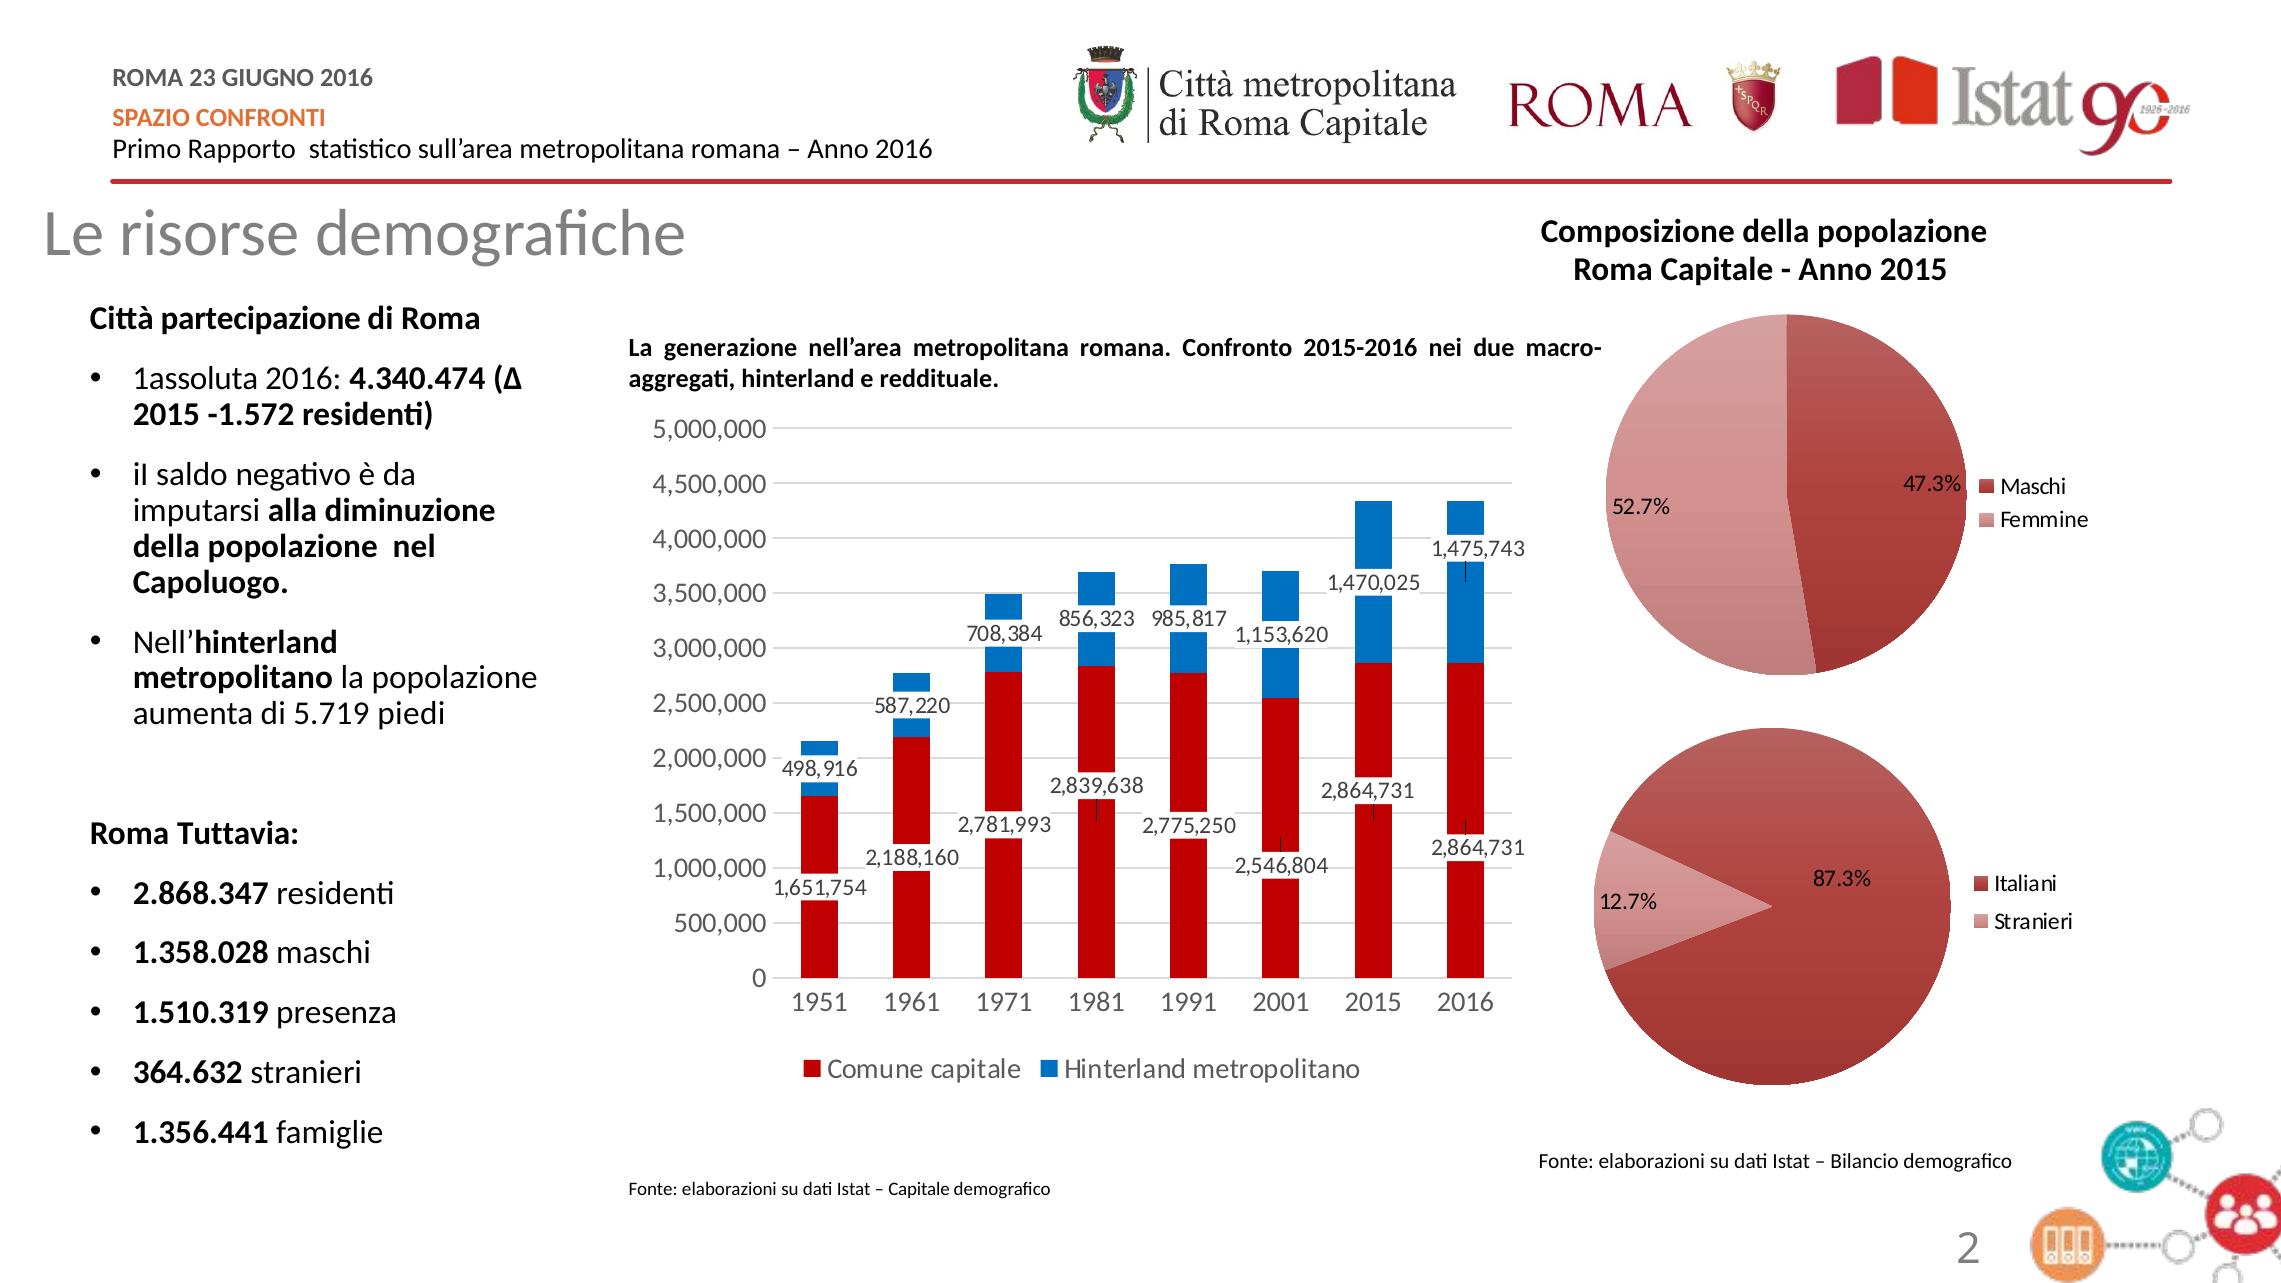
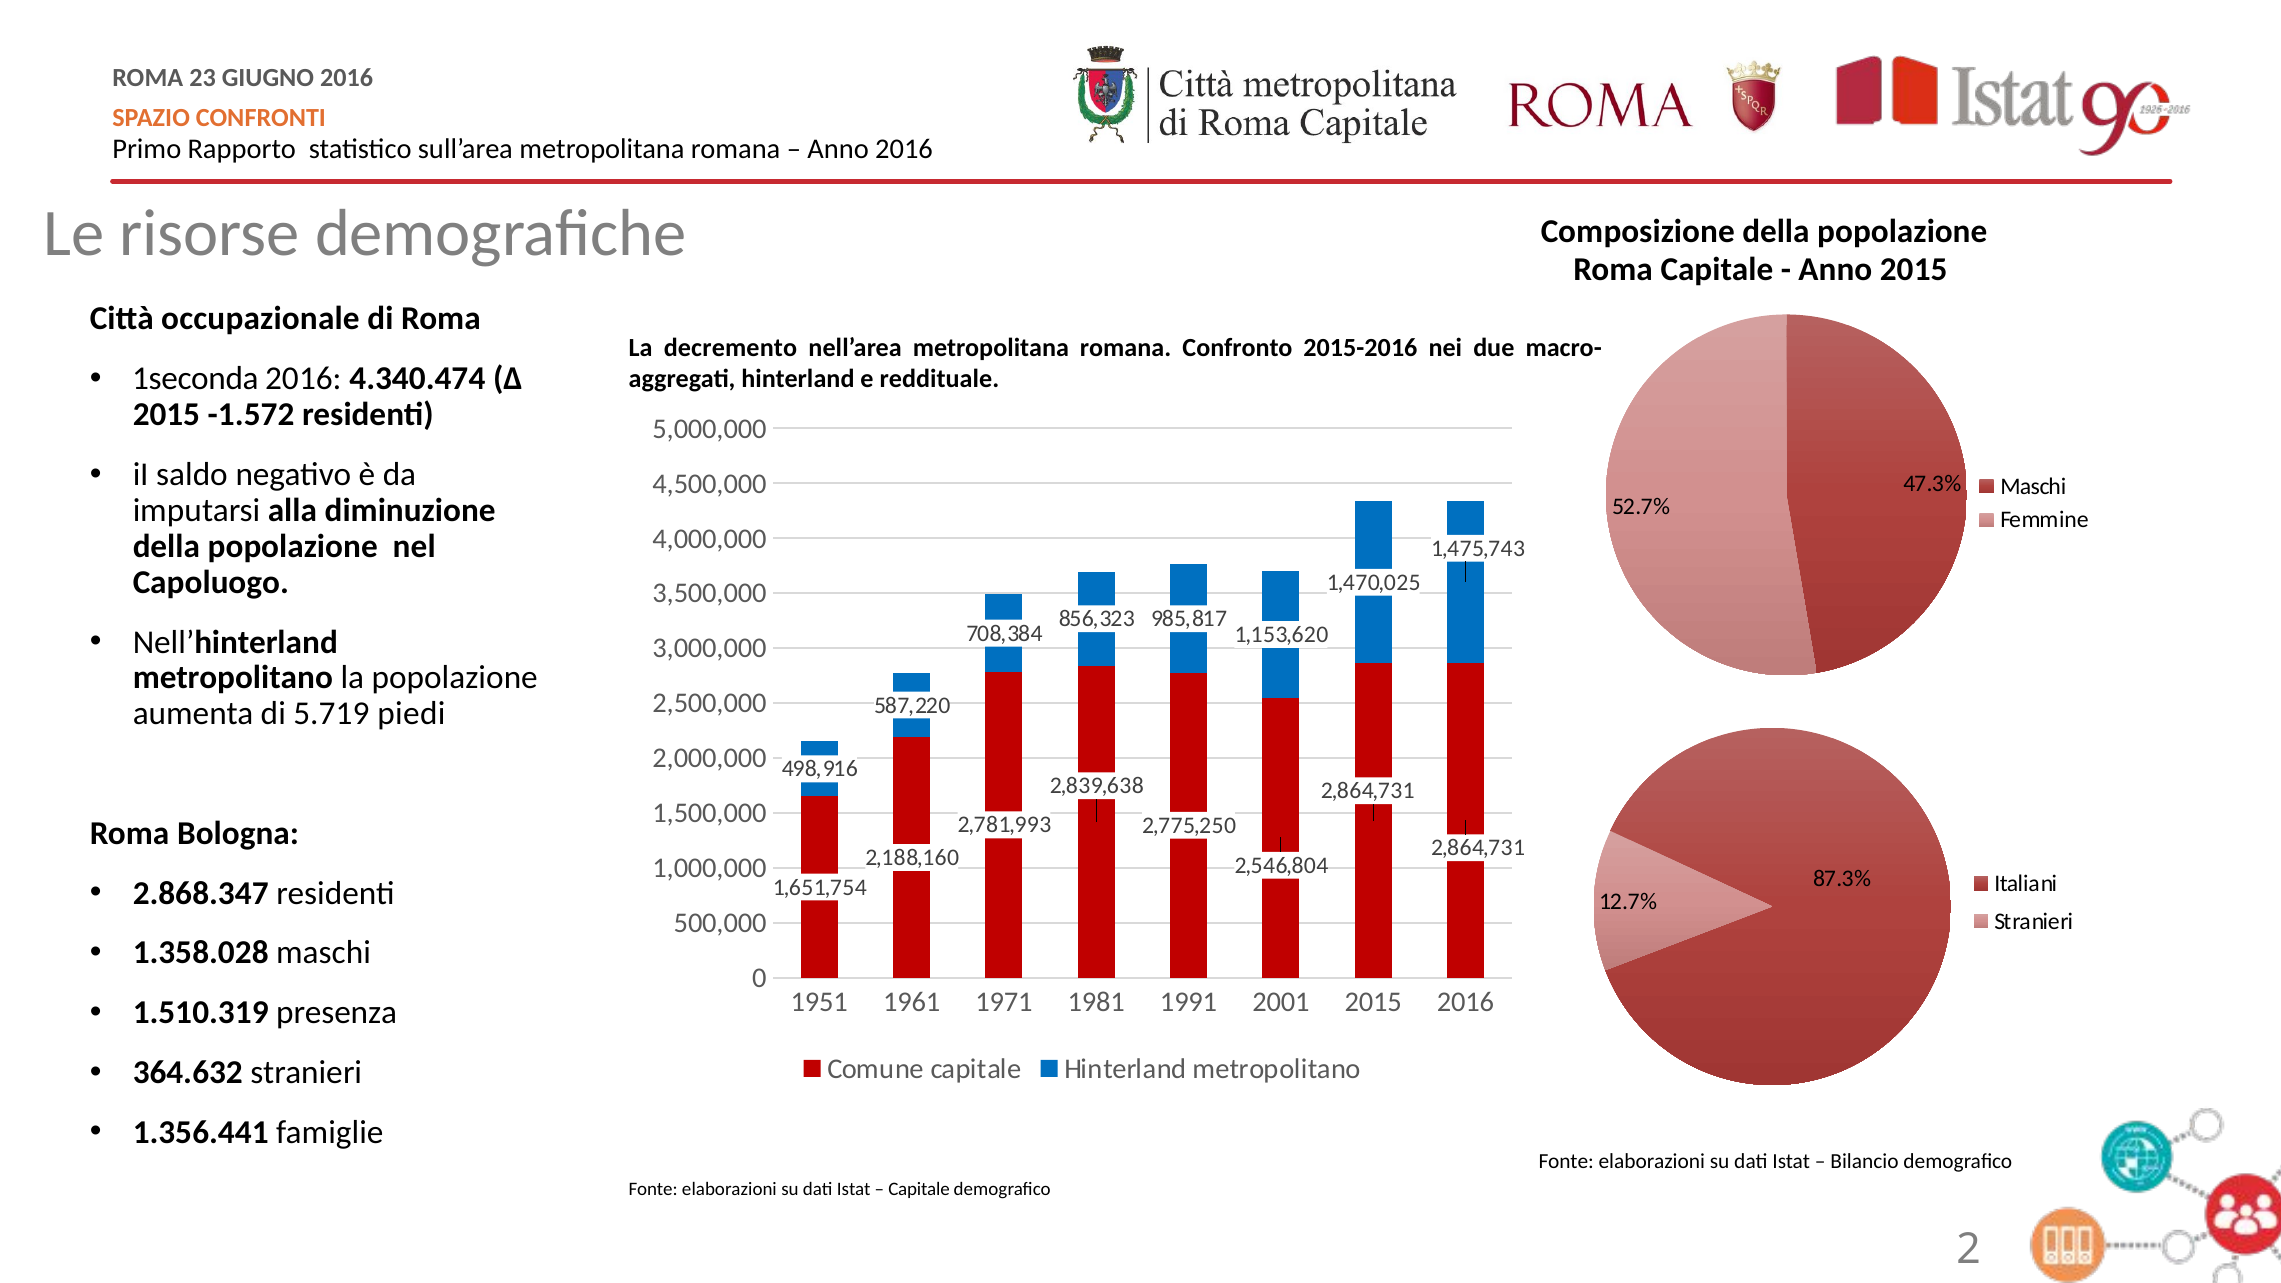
partecipazione: partecipazione -> occupazionale
generazione: generazione -> decremento
1assoluta: 1assoluta -> 1seconda
Tuttavia: Tuttavia -> Bologna
